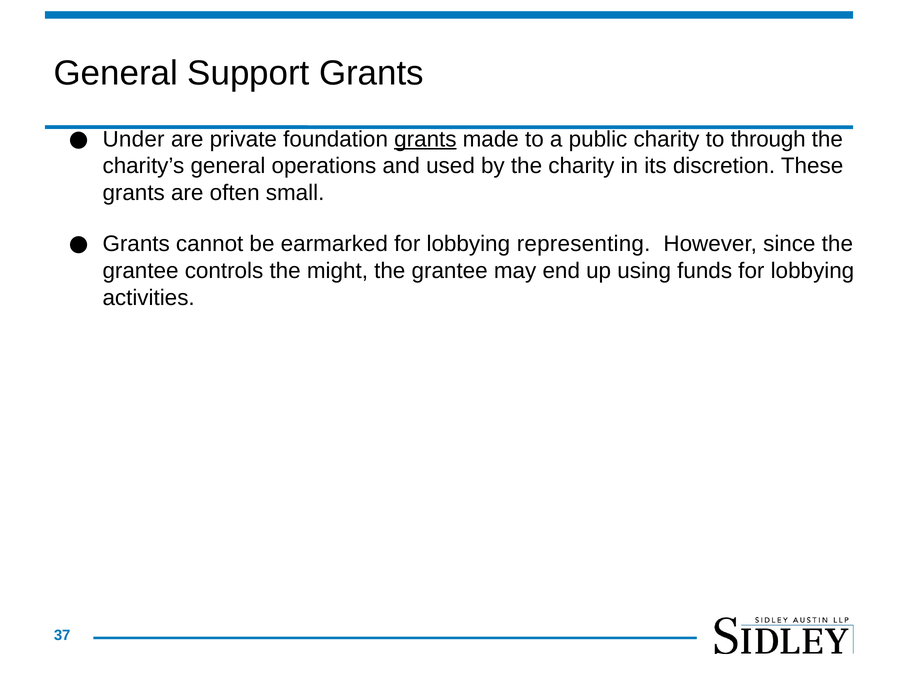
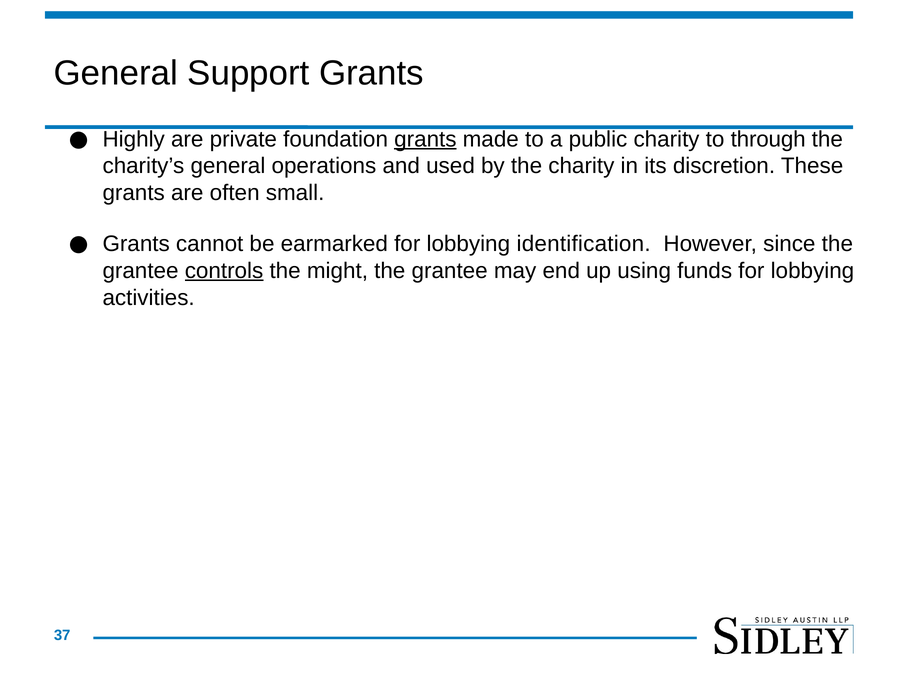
Under: Under -> Highly
representing: representing -> identification
controls underline: none -> present
